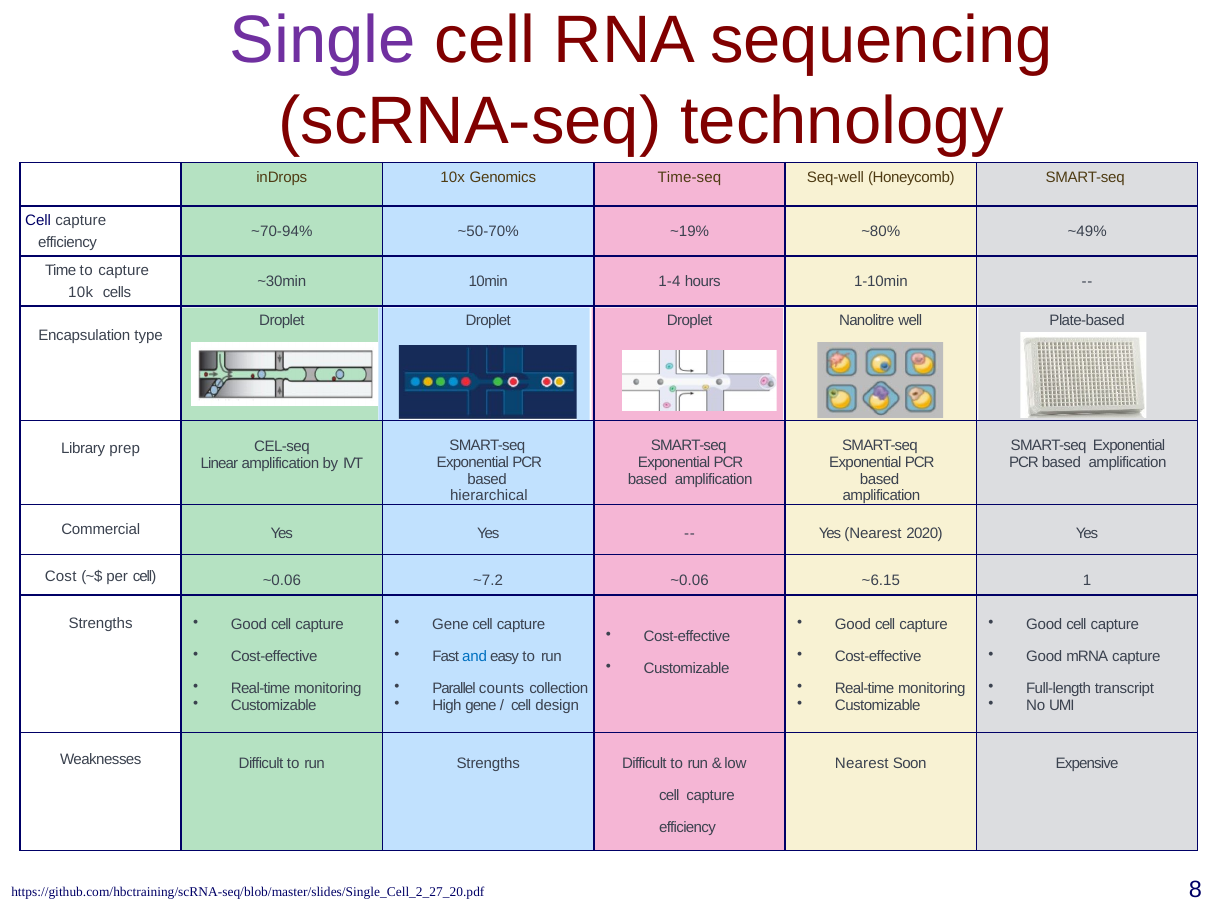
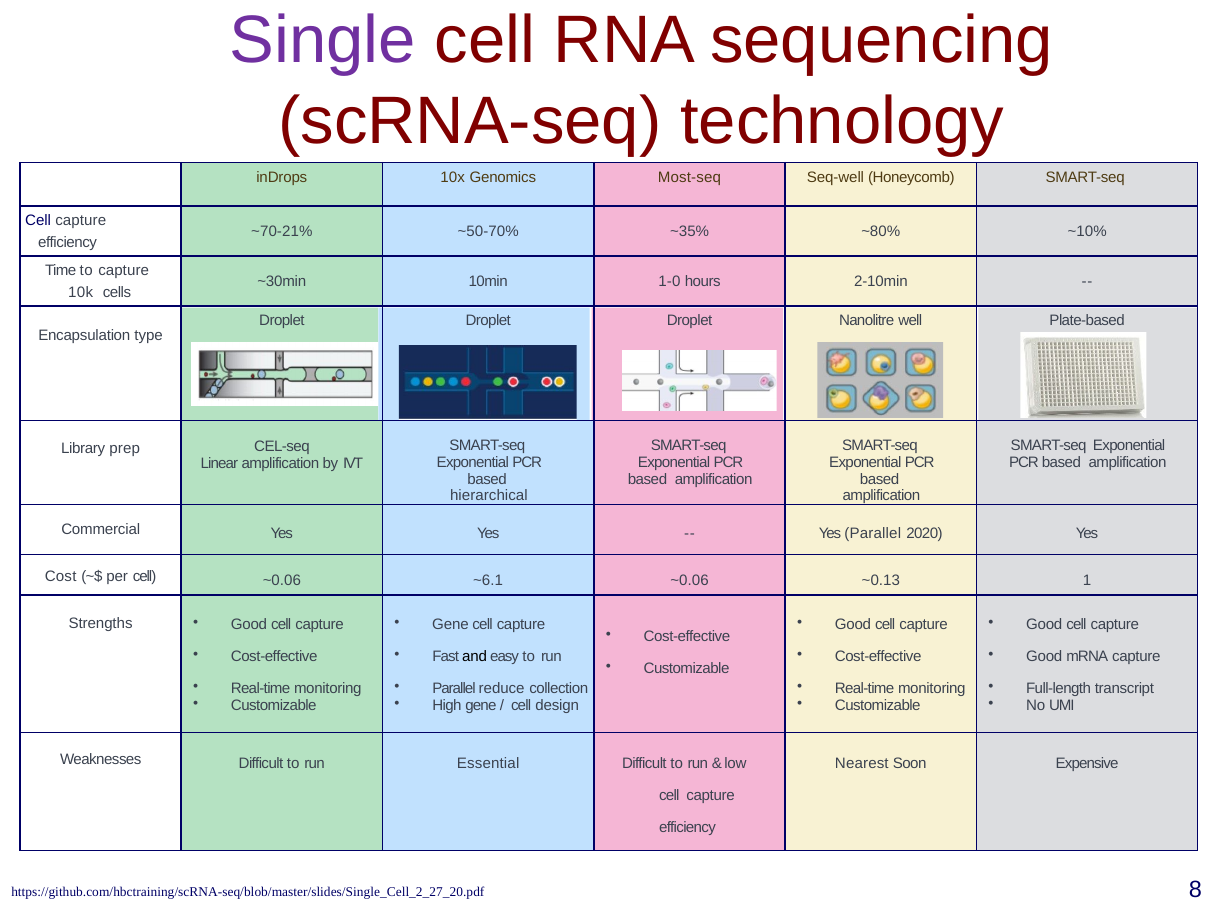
Time-seq: Time-seq -> Most-seq
~70-94%: ~70-94% -> ~70-21%
~19%: ~19% -> ~35%
~49%: ~49% -> ~10%
1-4: 1-4 -> 1-0
1-10min: 1-10min -> 2-10min
Yes Nearest: Nearest -> Parallel
~7.2: ~7.2 -> ~6.1
~6.15: ~6.15 -> ~0.13
and colour: blue -> black
counts: counts -> reduce
run Strengths: Strengths -> Essential
